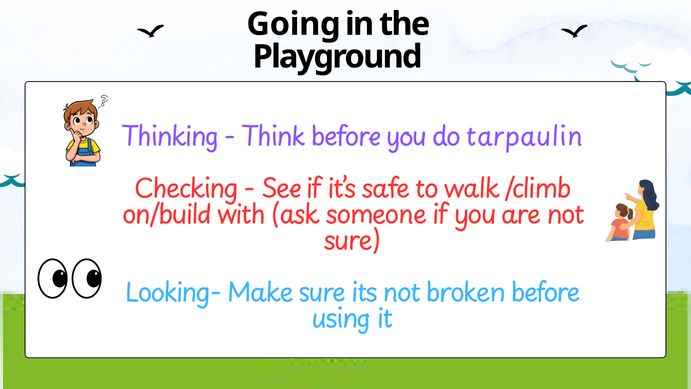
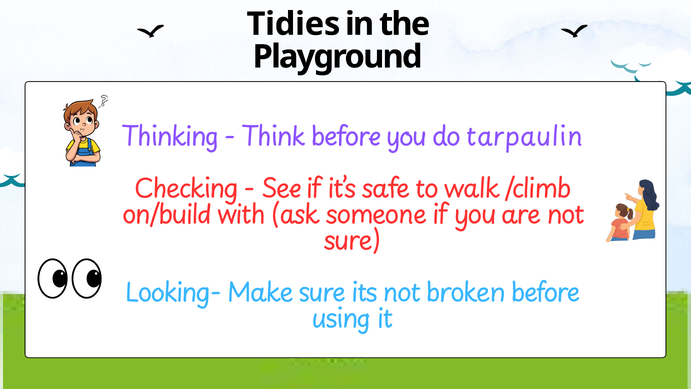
Going: Going -> Tidies
